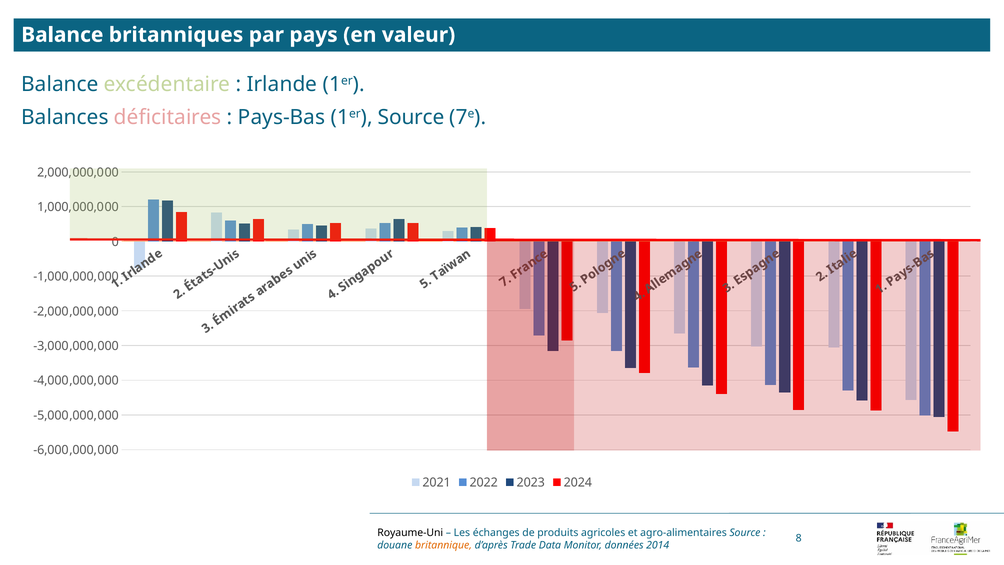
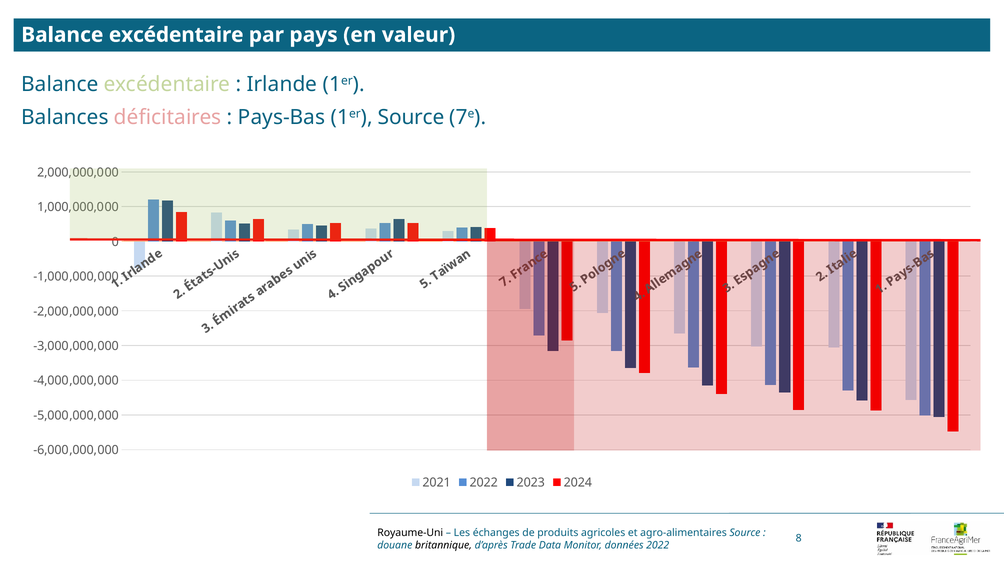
britanniques at (176, 35): britanniques -> excédentaire
britannique colour: orange -> black
données 2014: 2014 -> 2022
